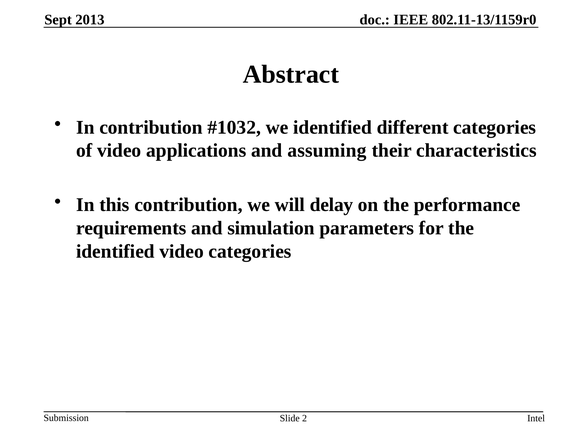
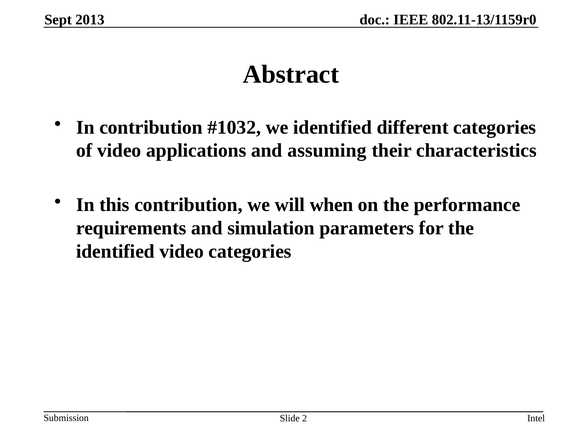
delay: delay -> when
